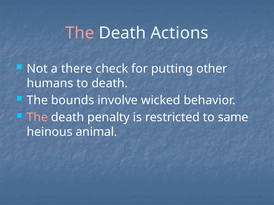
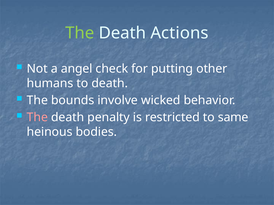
The at (80, 33) colour: pink -> light green
there: there -> angel
animal: animal -> bodies
